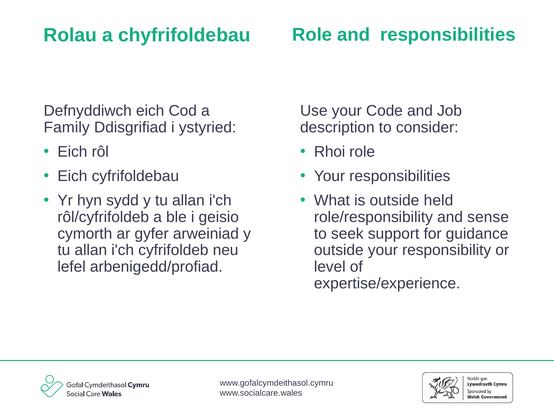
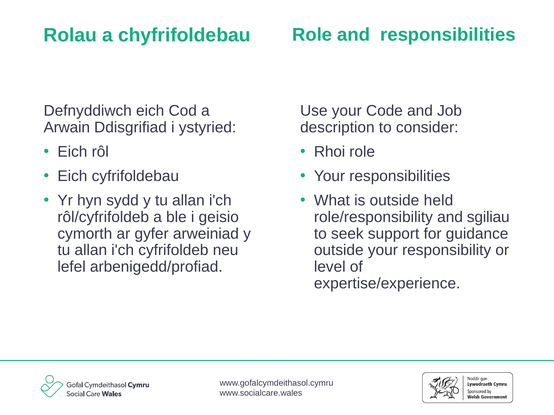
Family: Family -> Arwain
sense: sense -> sgiliau
